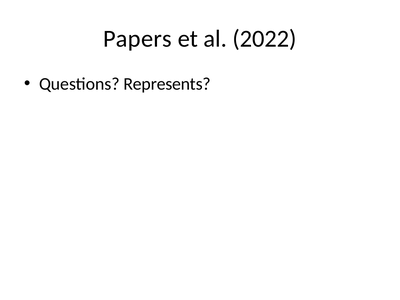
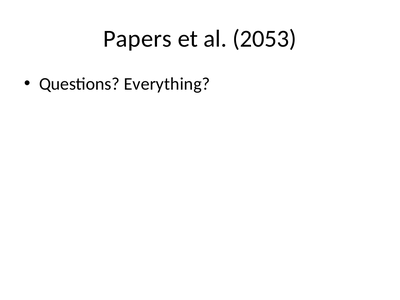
2022: 2022 -> 2053
Represents: Represents -> Everything
